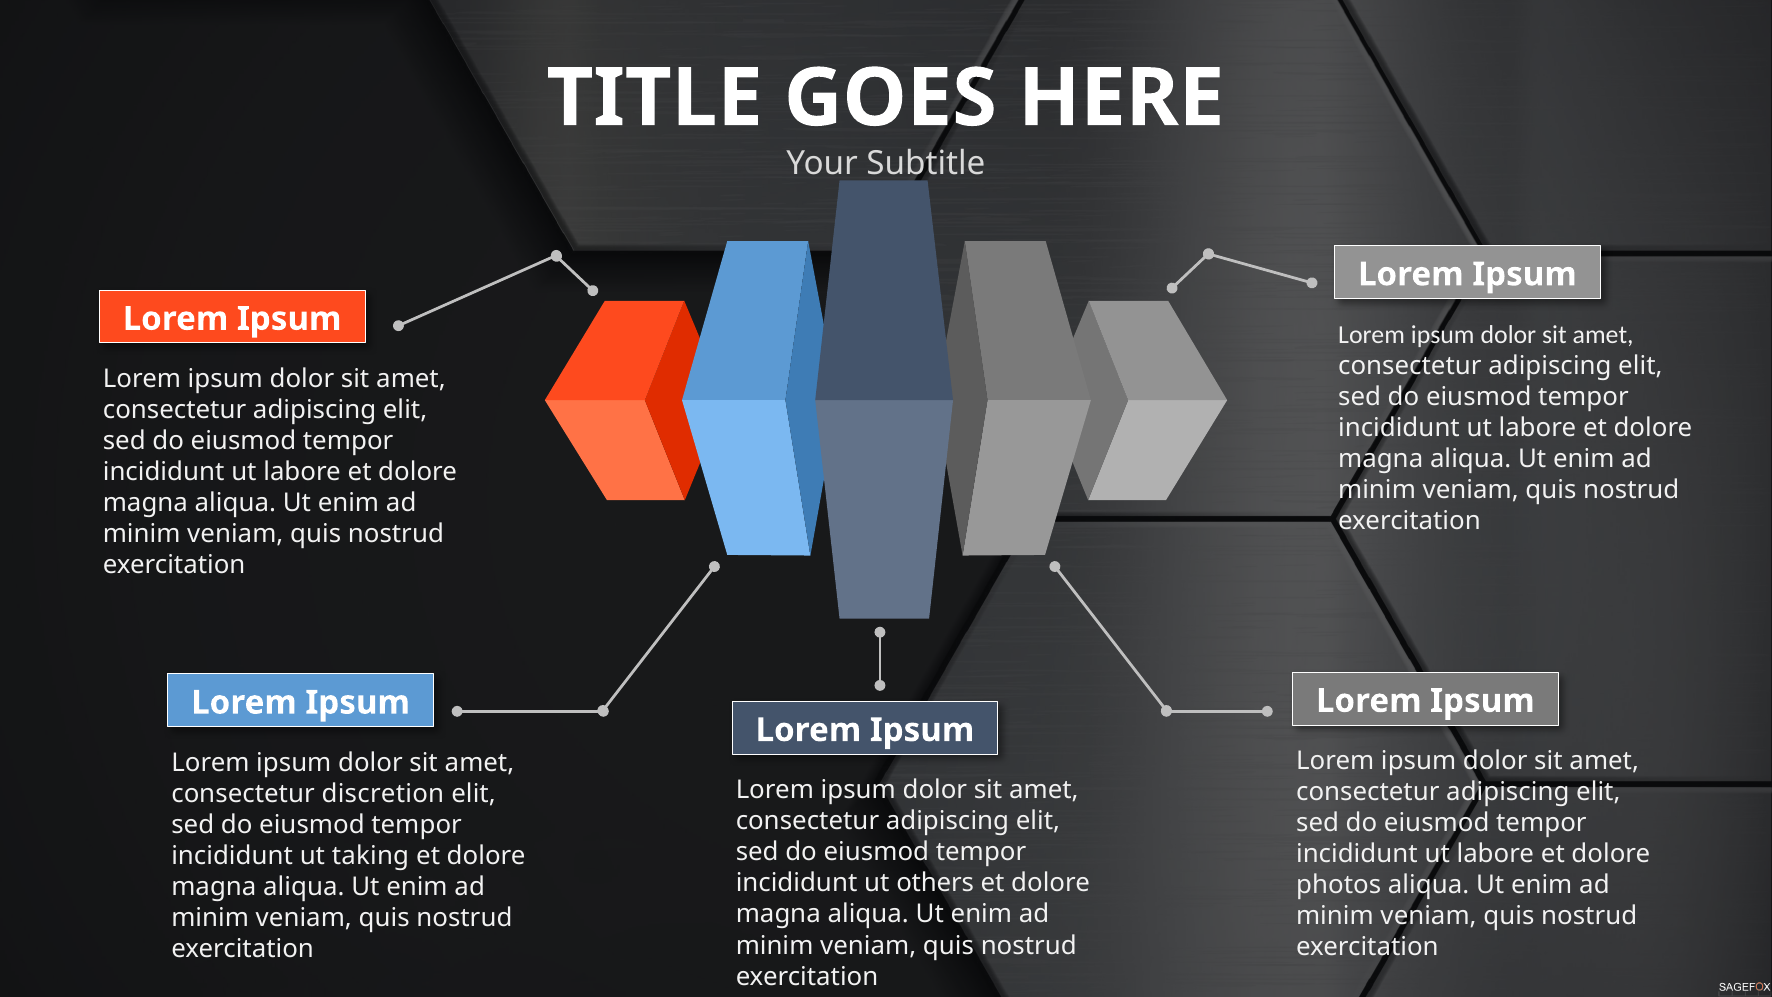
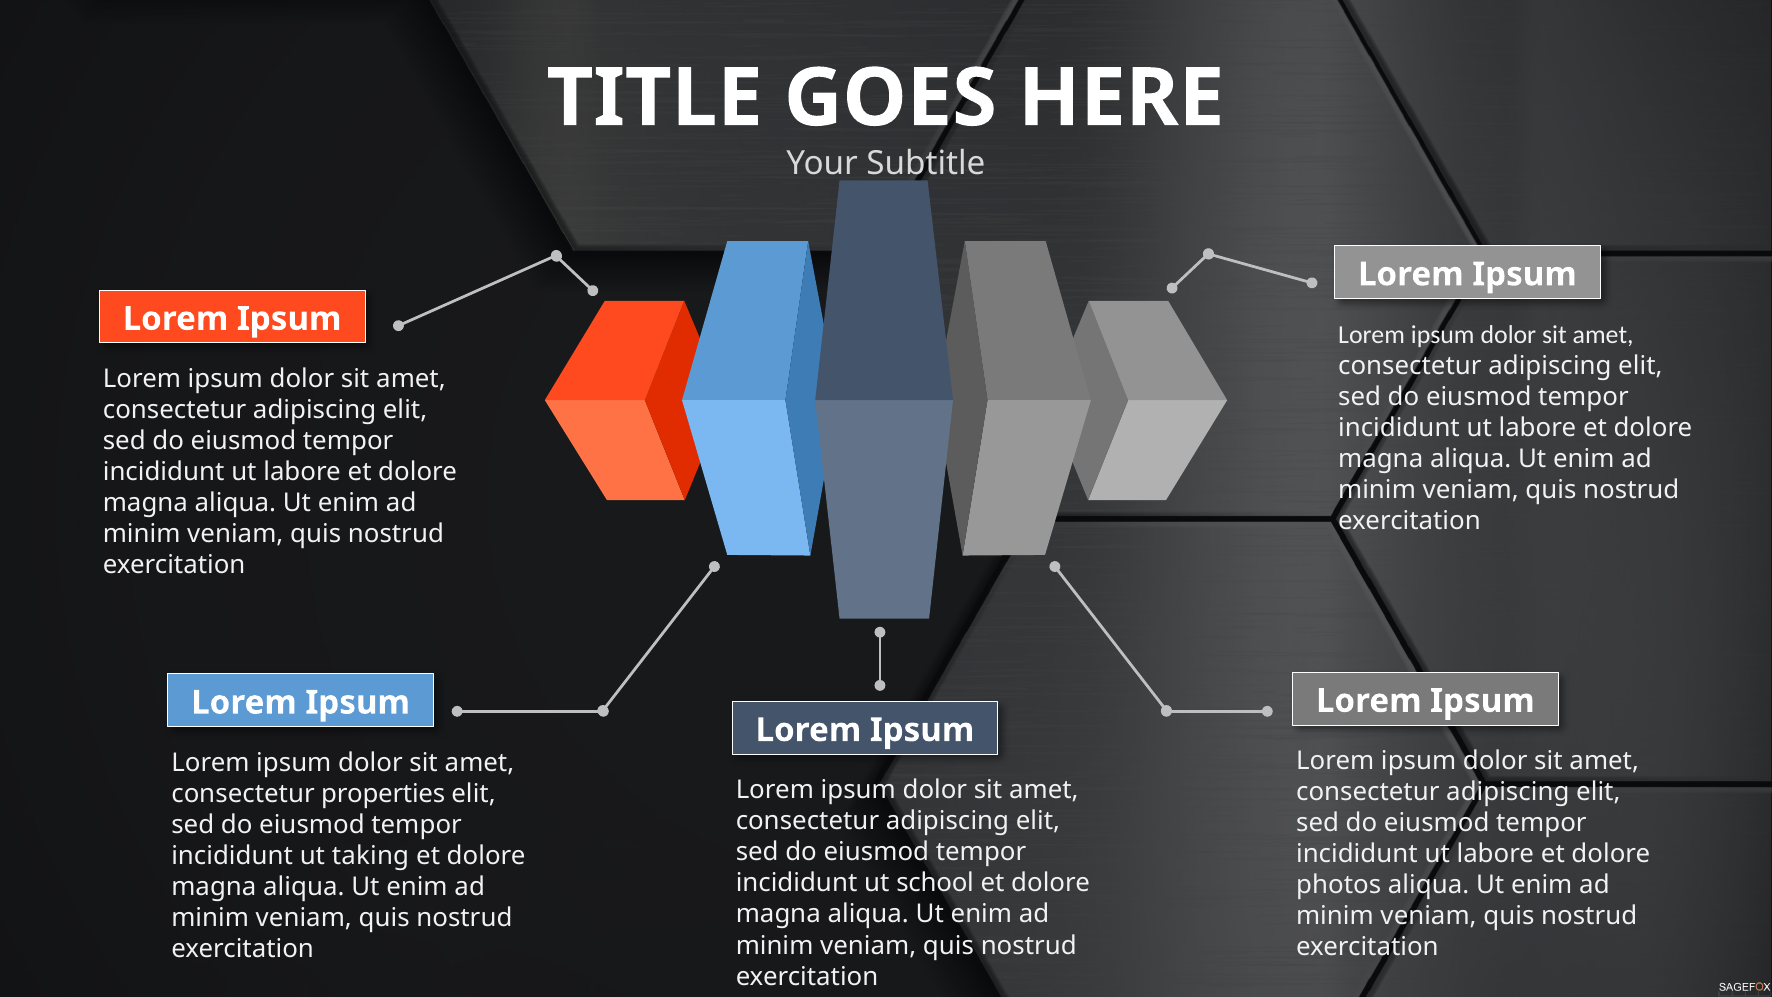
discretion: discretion -> properties
others: others -> school
